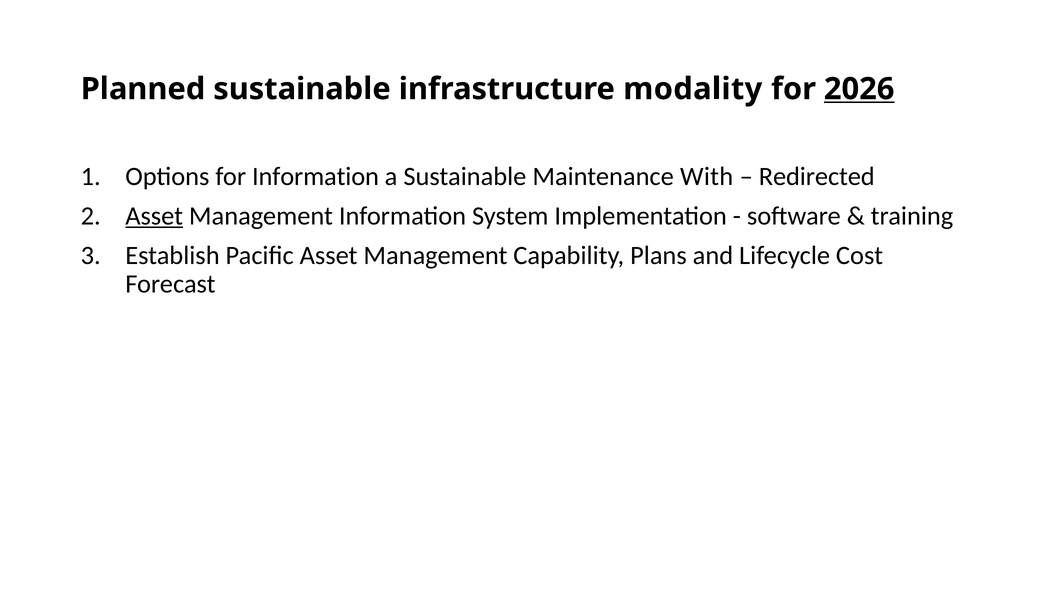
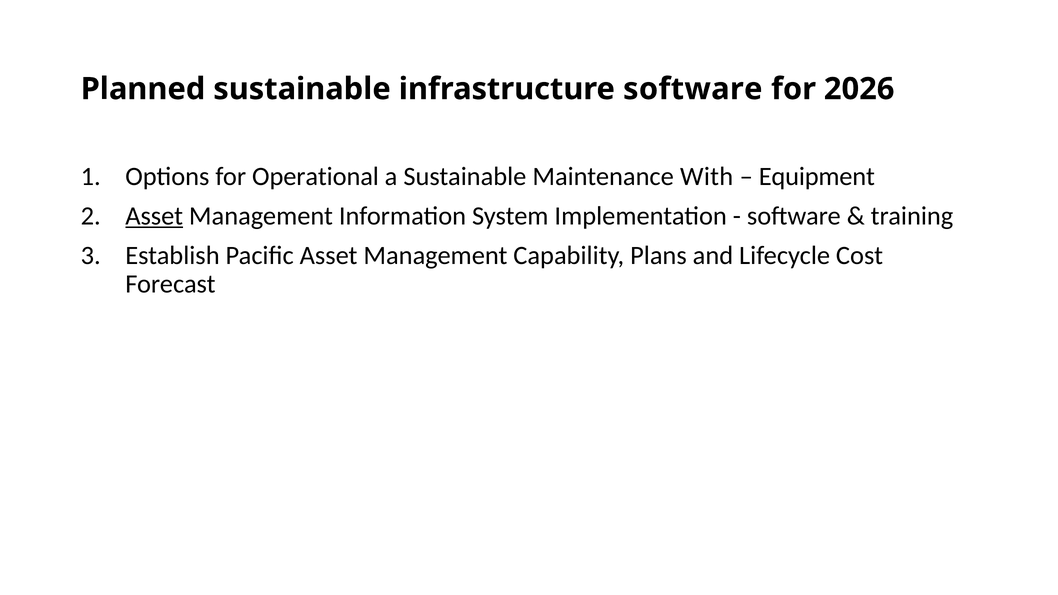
infrastructure modality: modality -> software
2026 underline: present -> none
for Information: Information -> Operational
Redirected: Redirected -> Equipment
